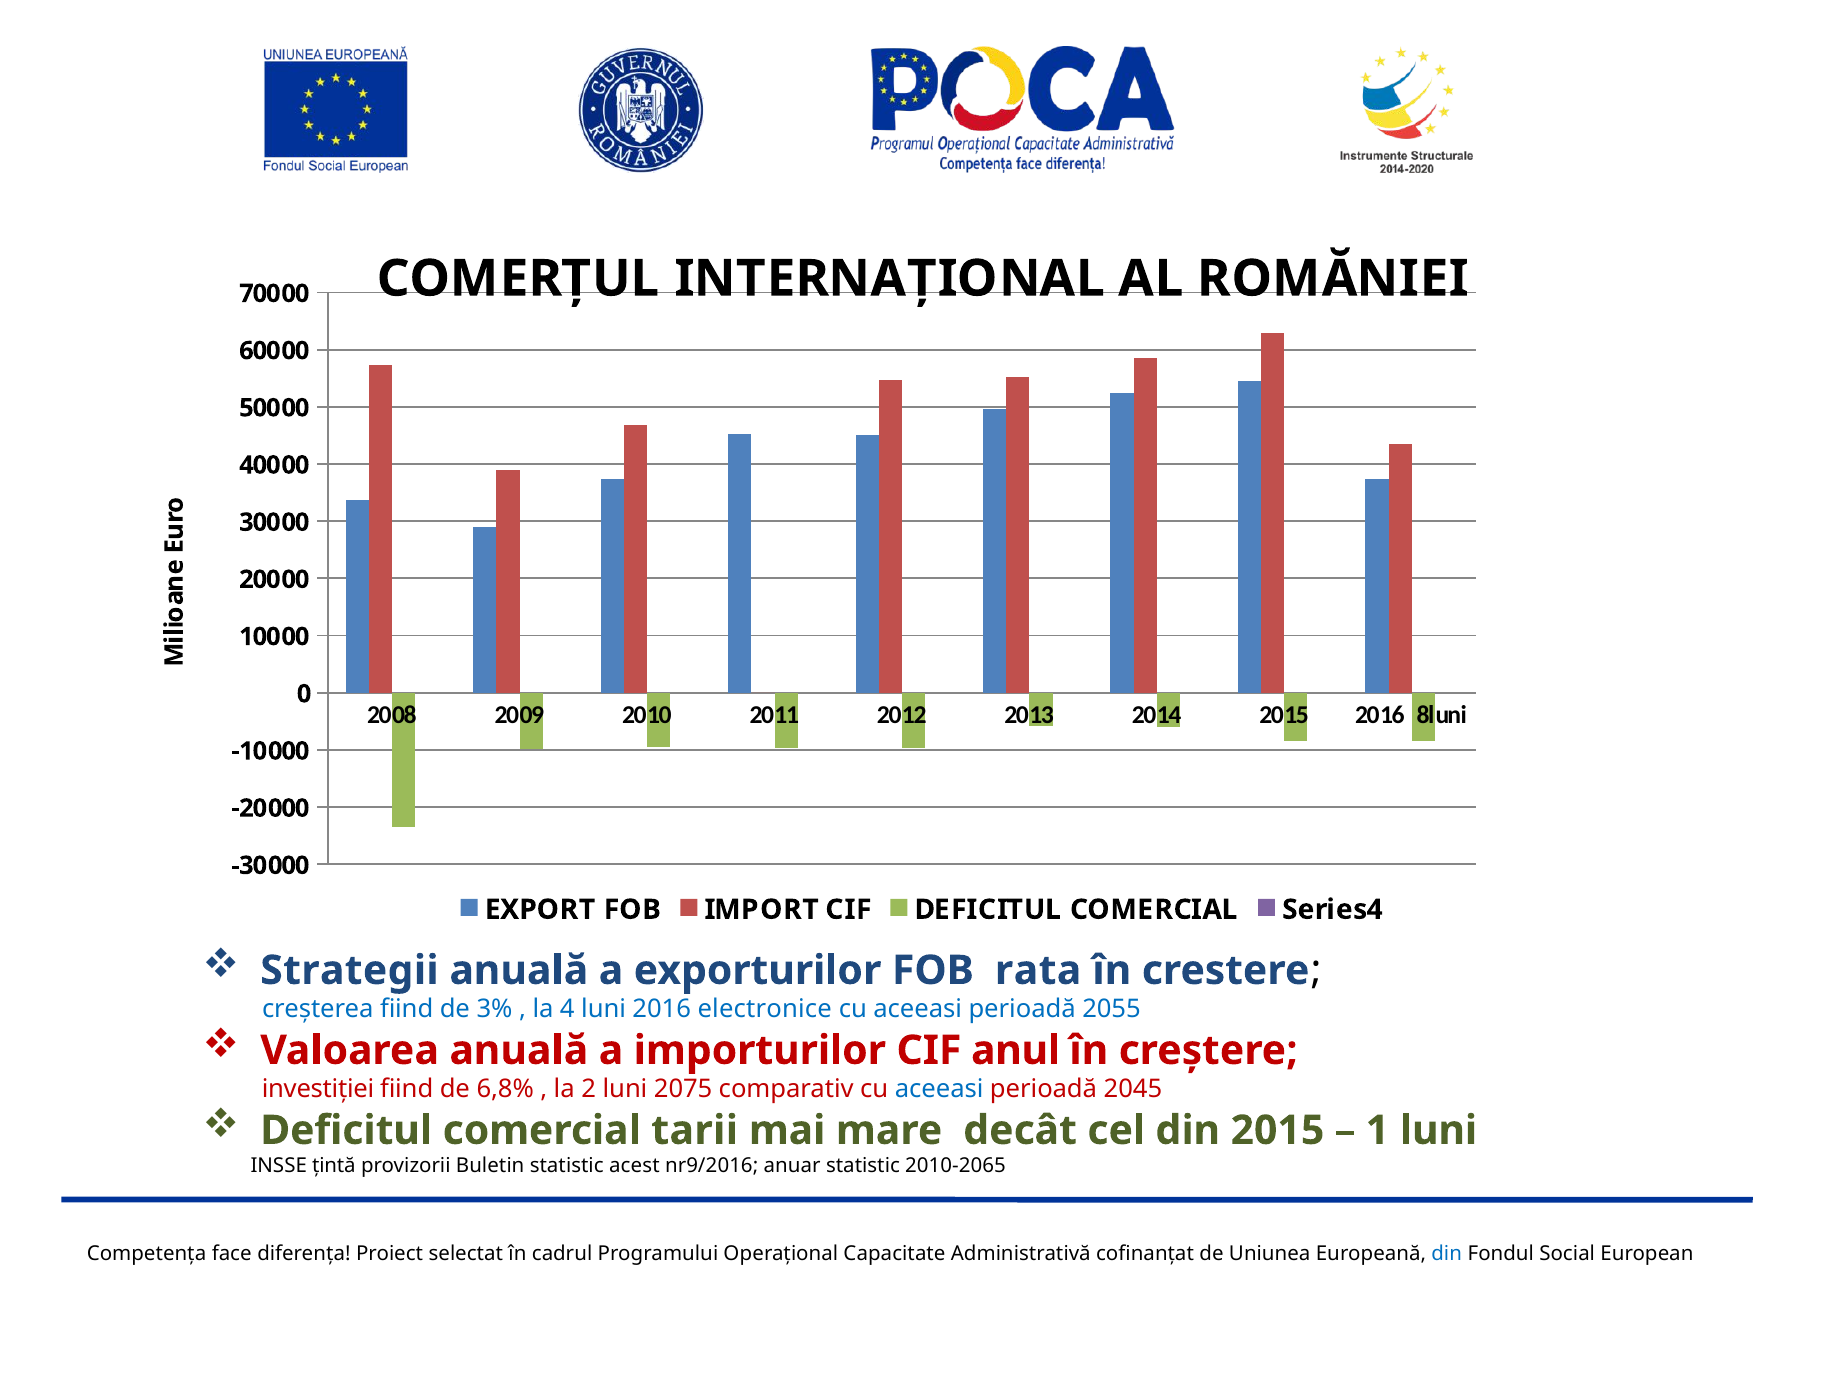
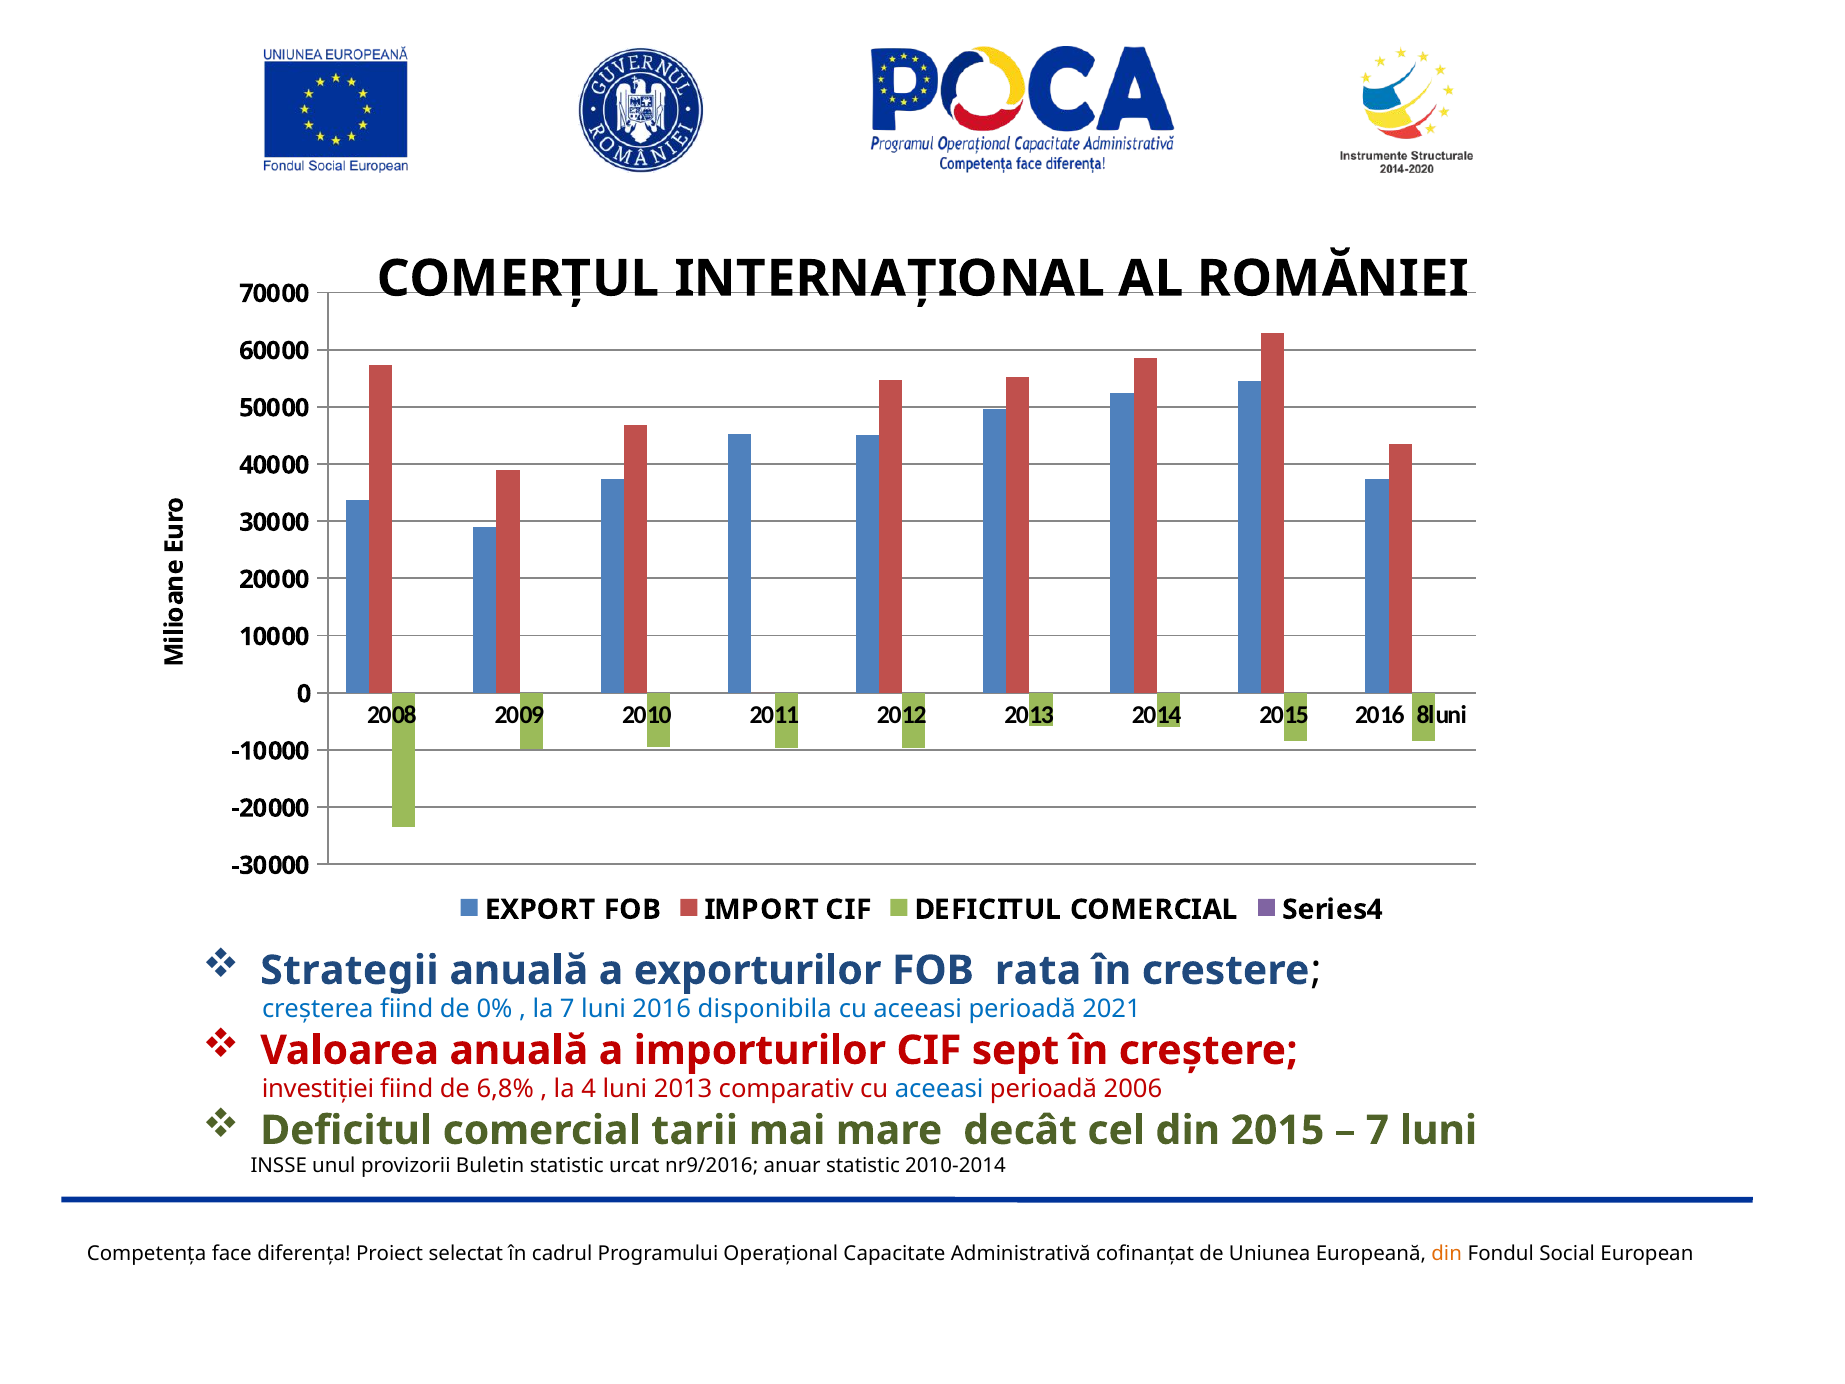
3%: 3% -> 0%
la 4: 4 -> 7
electronice: electronice -> disponibila
2055: 2055 -> 2021
anul: anul -> sept
2: 2 -> 4
luni 2075: 2075 -> 2013
2045: 2045 -> 2006
1 at (1377, 1130): 1 -> 7
țintă: țintă -> unul
acest: acest -> urcat
2010-2065: 2010-2065 -> 2010-2014
din at (1447, 1253) colour: blue -> orange
